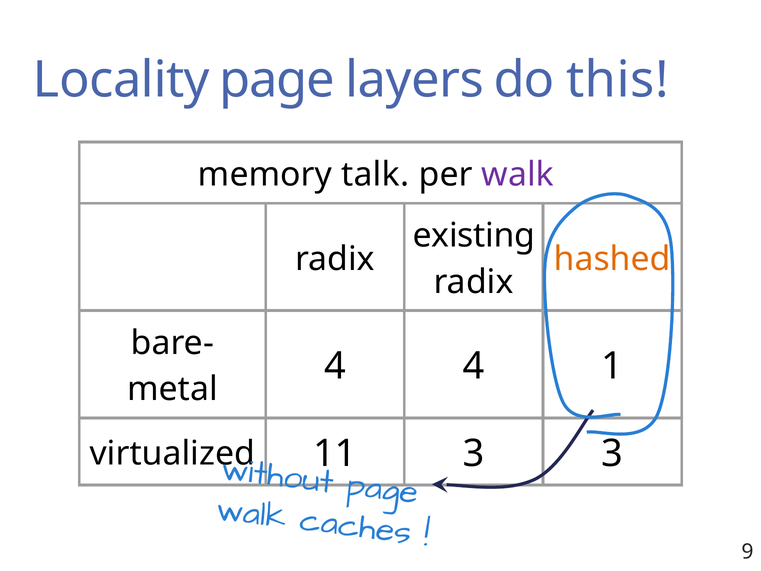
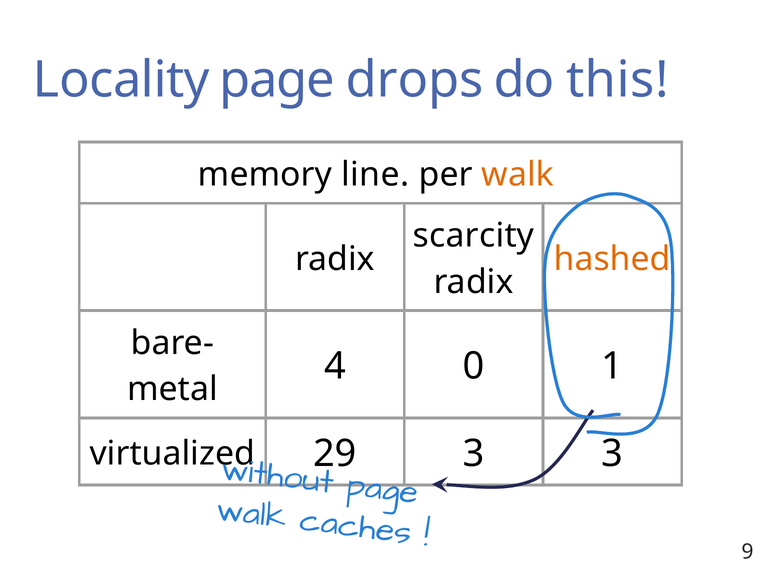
layers: layers -> drops
talk: talk -> line
walk colour: purple -> orange
existing: existing -> scarcity
4 4: 4 -> 0
11: 11 -> 29
